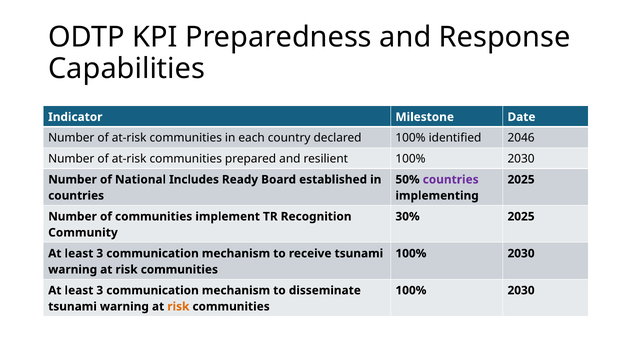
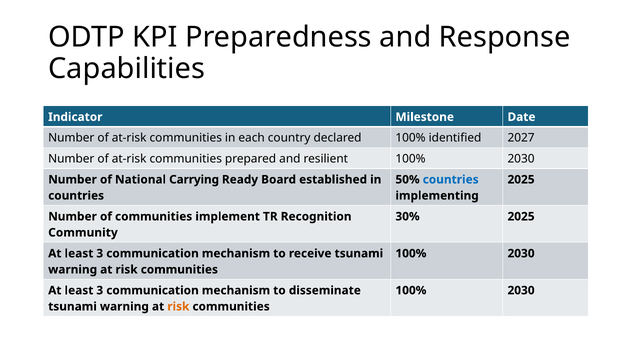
2046: 2046 -> 2027
Includes: Includes -> Carrying
countries at (451, 180) colour: purple -> blue
